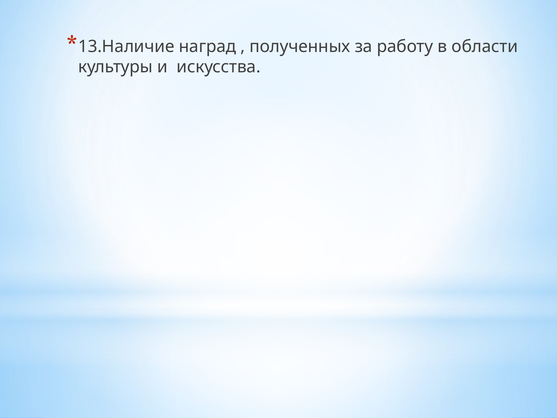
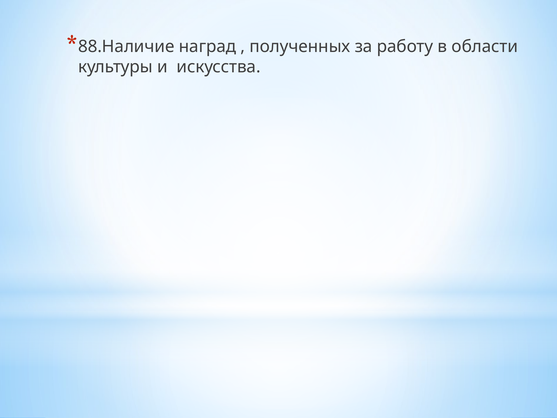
13.Наличие: 13.Наличие -> 88.Наличие
